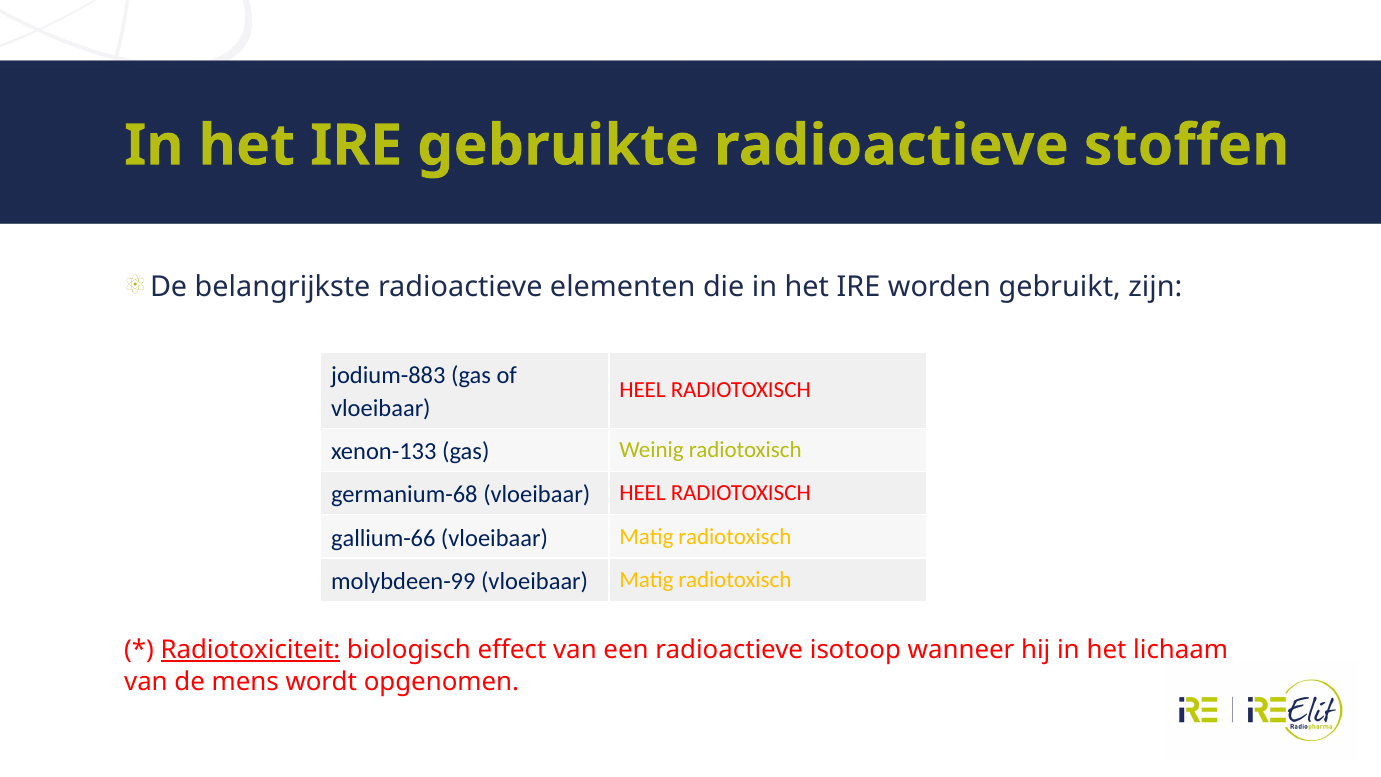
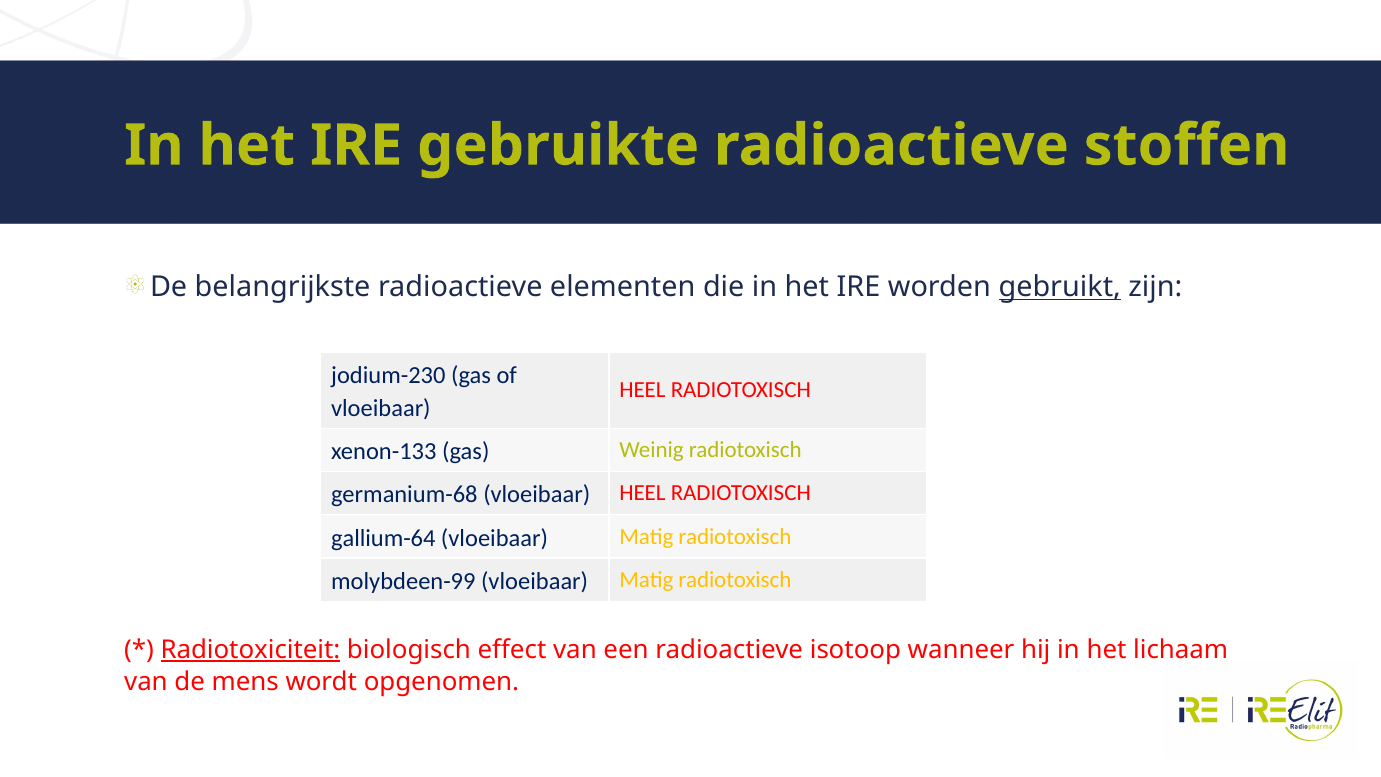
gebruikt underline: none -> present
jodium-883: jodium-883 -> jodium-230
gallium-66: gallium-66 -> gallium-64
